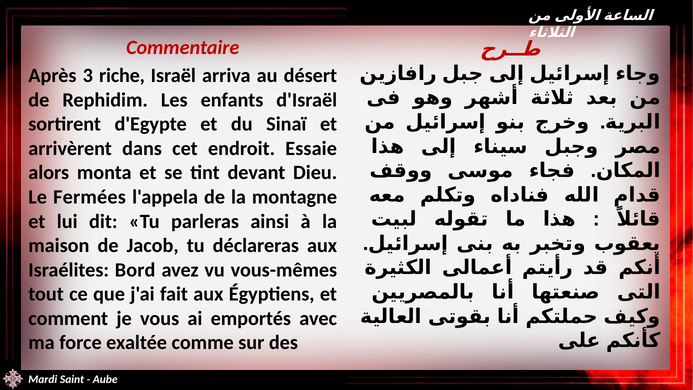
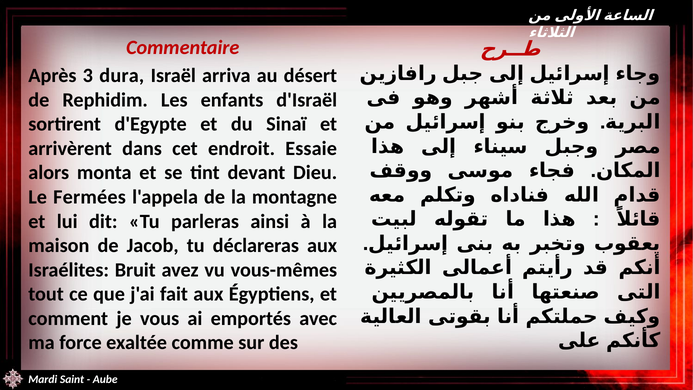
riche: riche -> dura
Bord: Bord -> Bruit
